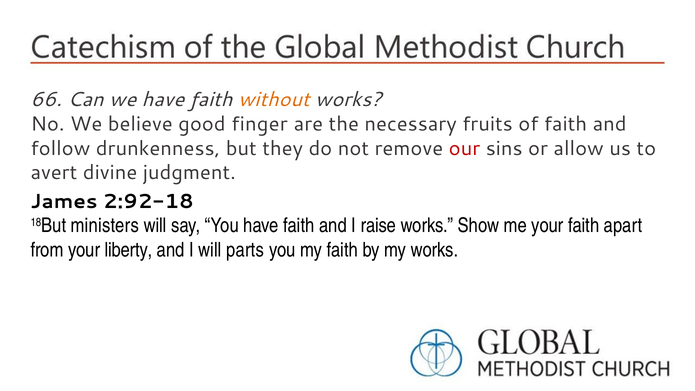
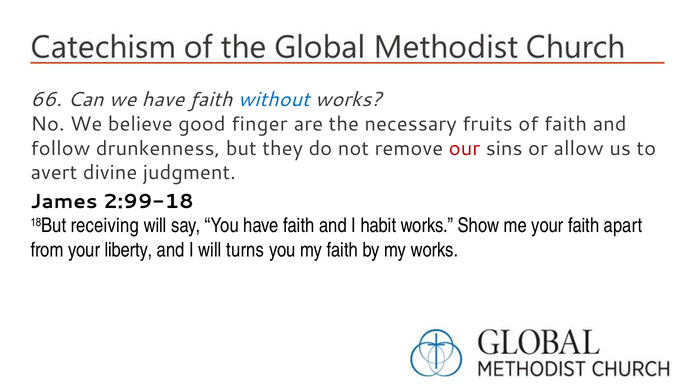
without colour: orange -> blue
2:92-18: 2:92-18 -> 2:99-18
ministers: ministers -> receiving
raise: raise -> habit
parts: parts -> turns
